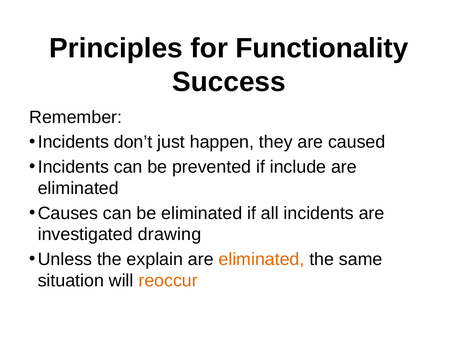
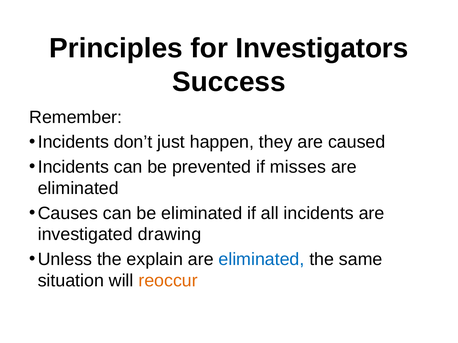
Functionality: Functionality -> Investigators
include: include -> misses
eliminated at (262, 260) colour: orange -> blue
